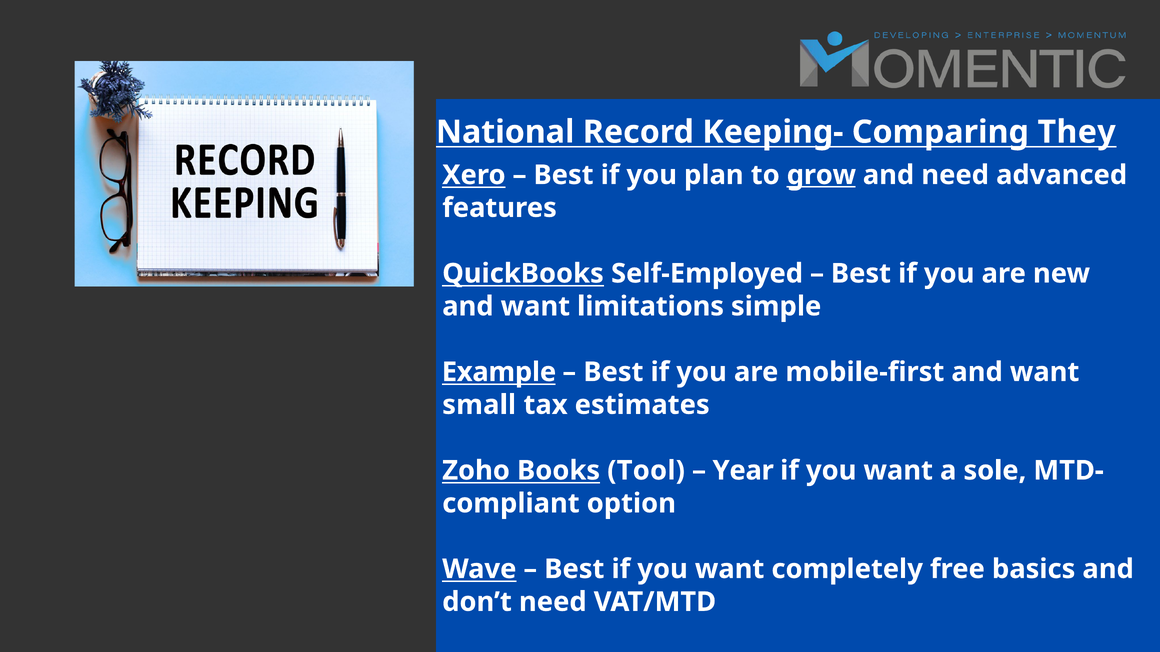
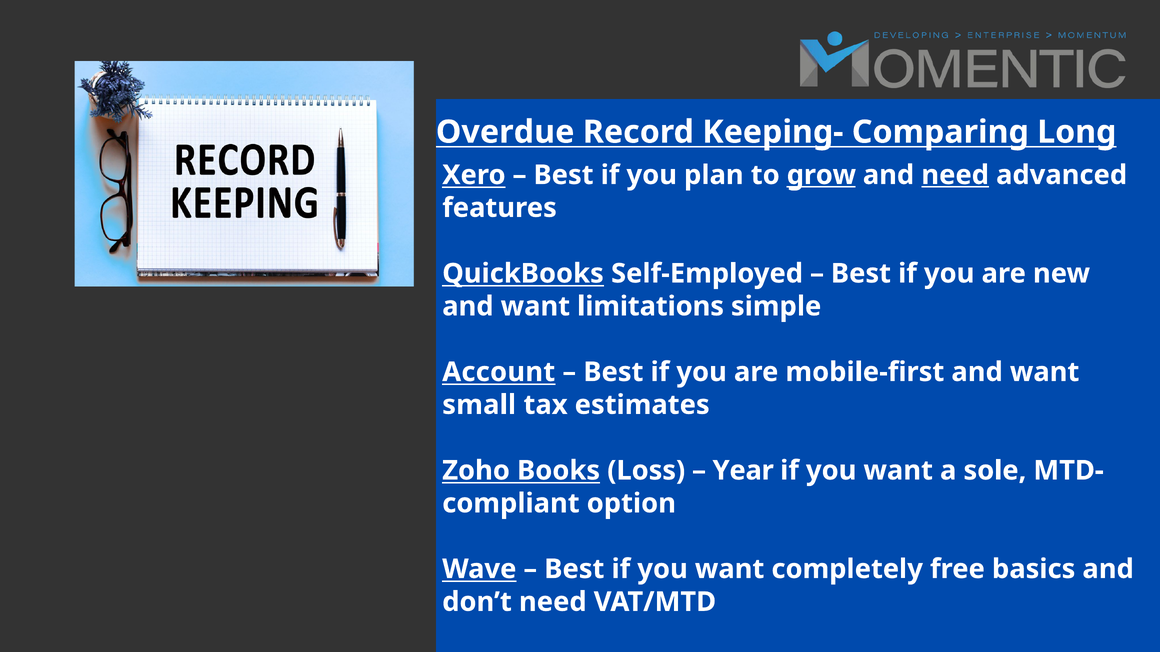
National: National -> Overdue
They: They -> Long
need at (955, 175) underline: none -> present
Example: Example -> Account
Tool: Tool -> Loss
